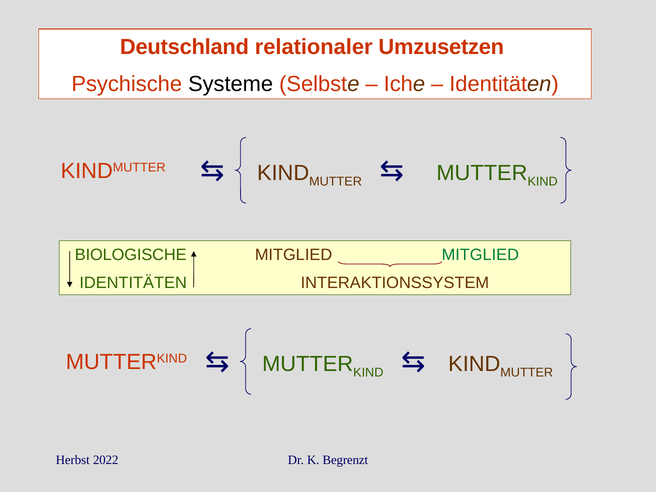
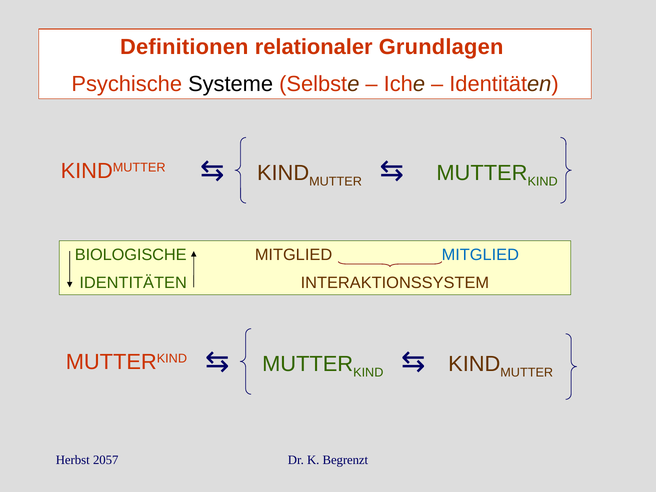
Deutschland: Deutschland -> Definitionen
Umzusetzen: Umzusetzen -> Grundlagen
MITGLIED at (480, 255) colour: green -> blue
2022: 2022 -> 2057
